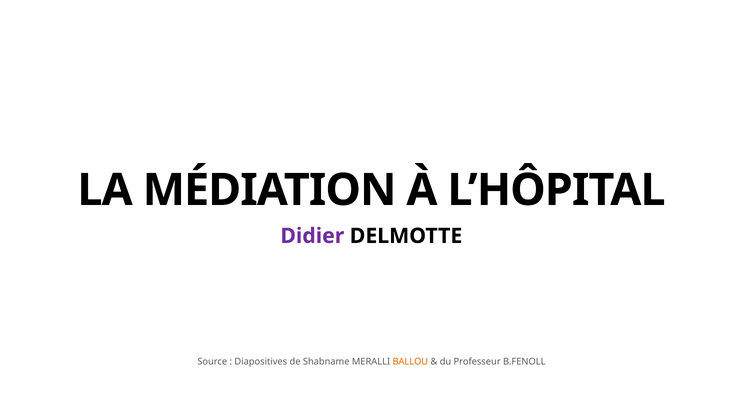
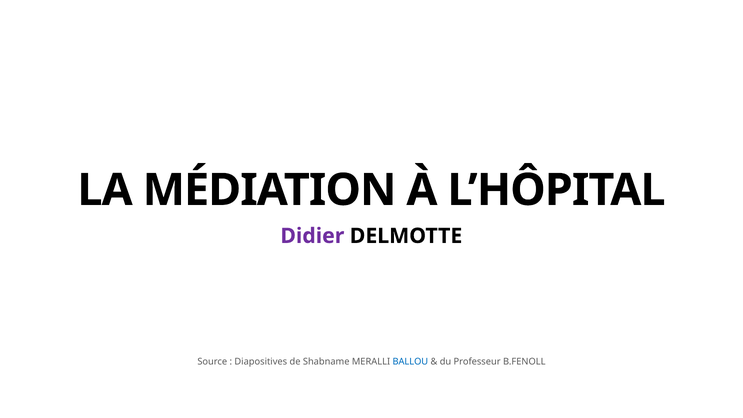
BALLOU colour: orange -> blue
